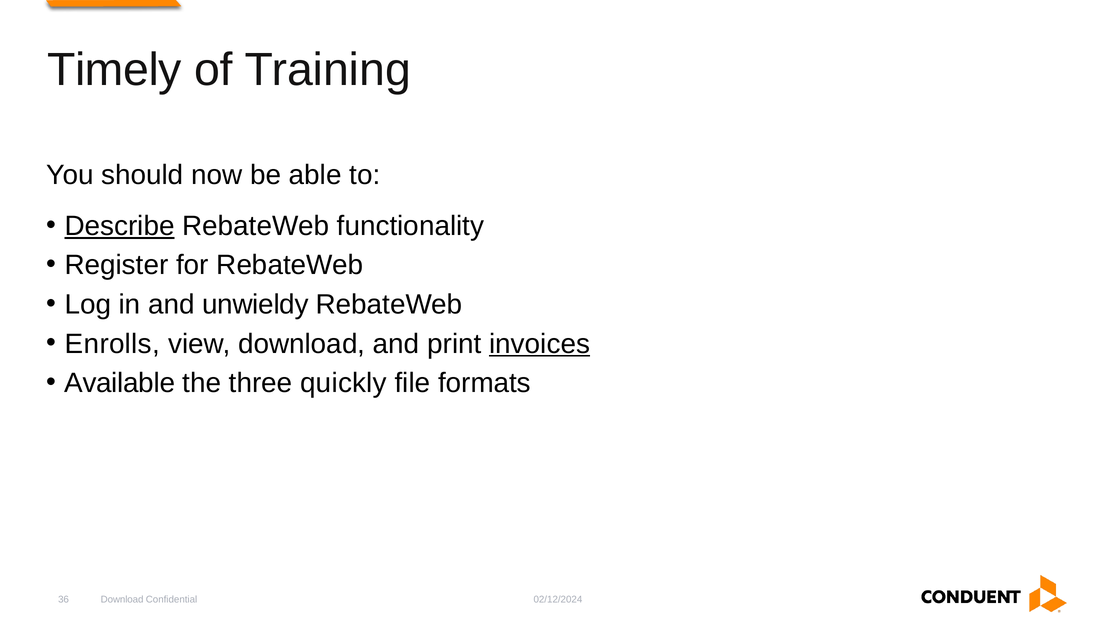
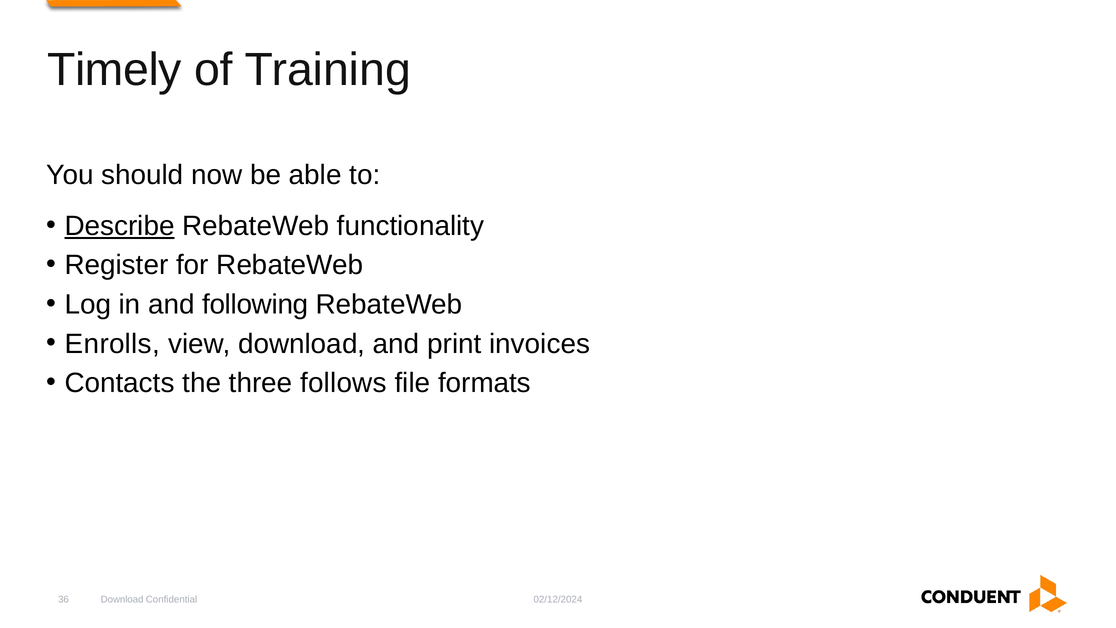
unwieldy: unwieldy -> following
invoices underline: present -> none
Available: Available -> Contacts
quickly: quickly -> follows
